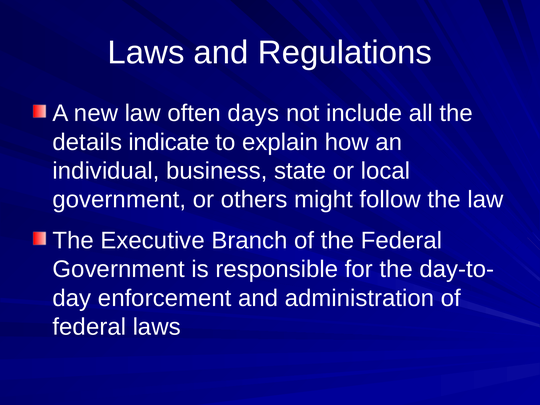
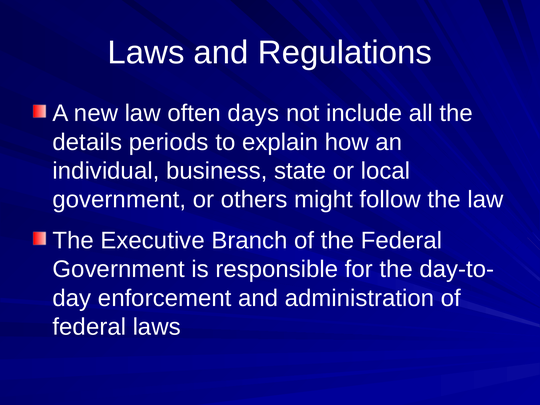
indicate: indicate -> periods
